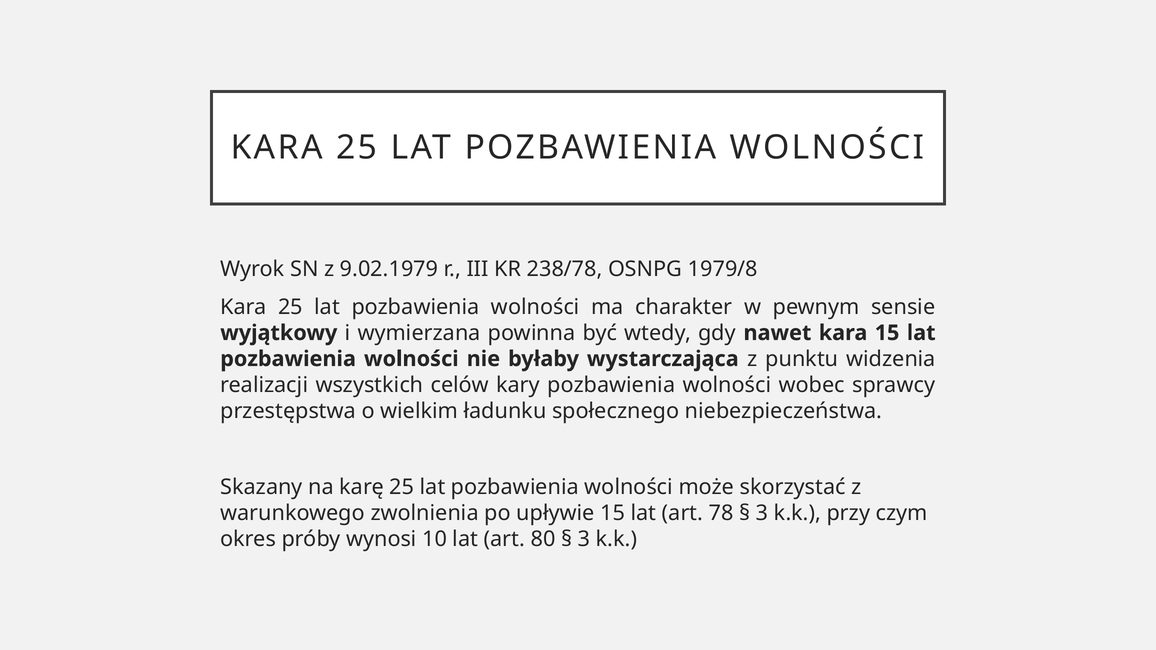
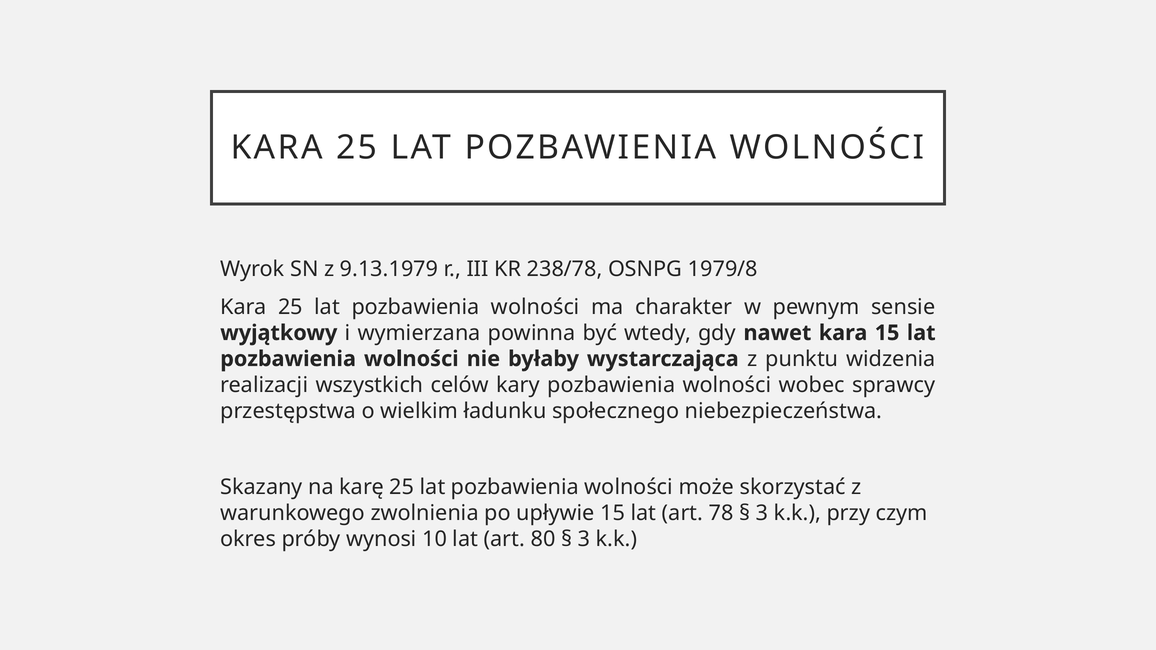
9.02.1979: 9.02.1979 -> 9.13.1979
